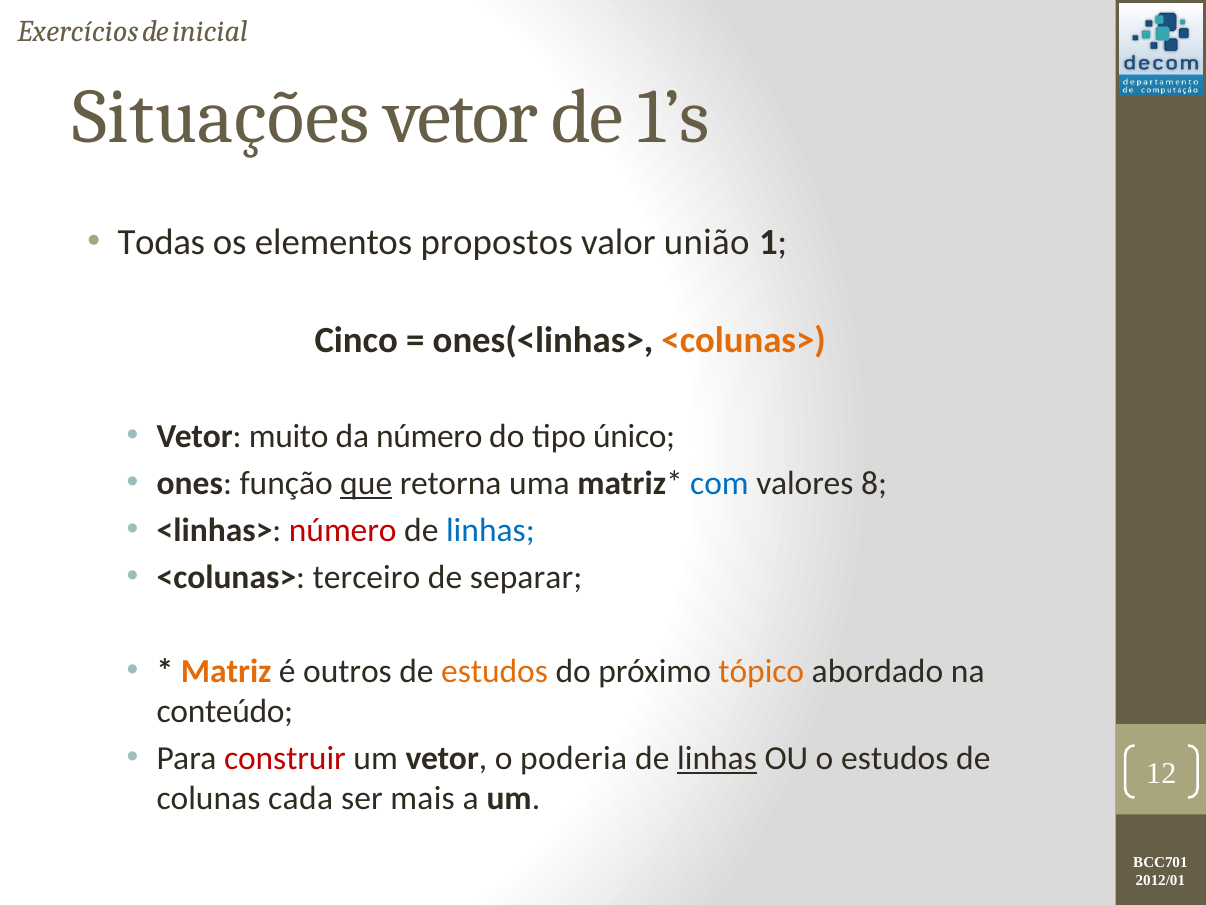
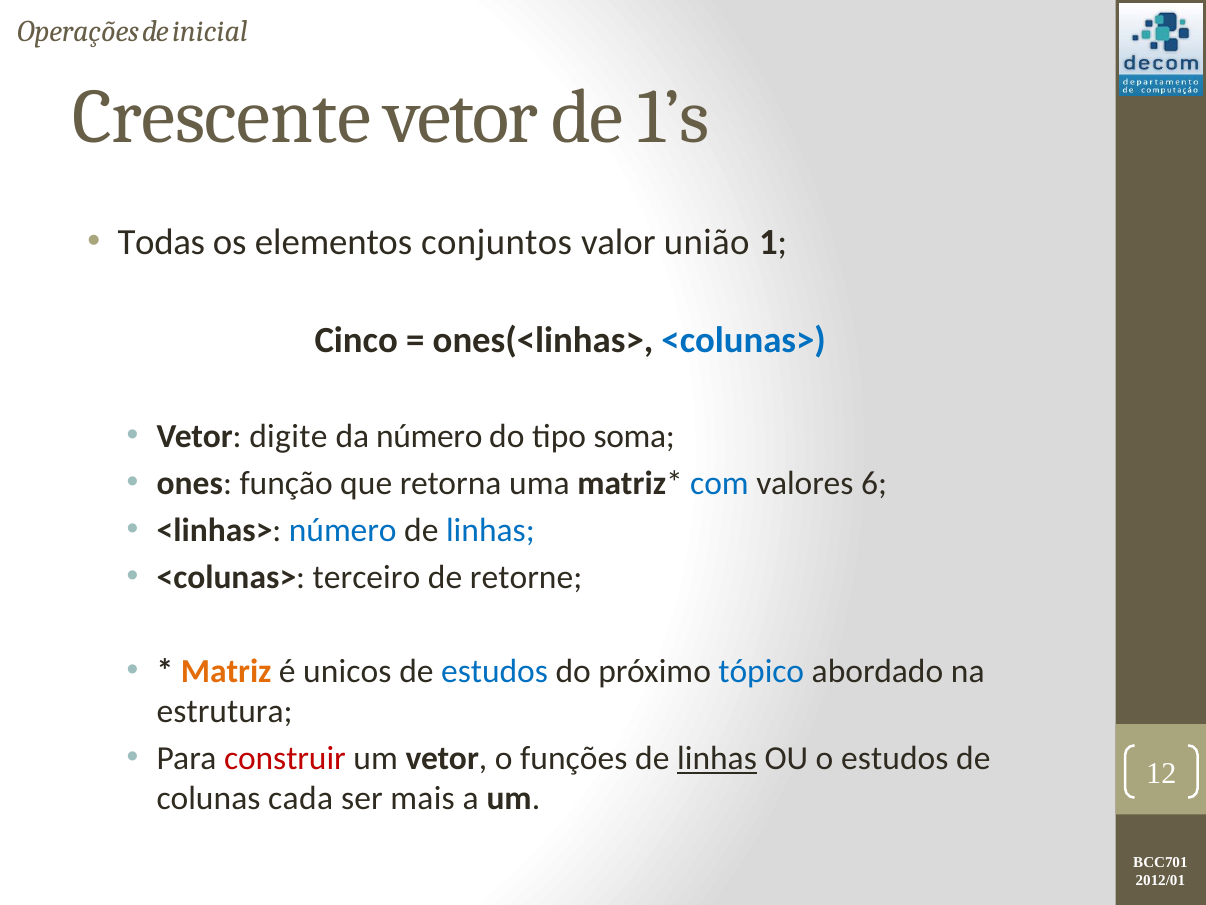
Exercícios: Exercícios -> Operações
Situações: Situações -> Crescente
propostos: propostos -> conjuntos
<colunas> at (744, 340) colour: orange -> blue
muito: muito -> digite
único: único -> soma
que underline: present -> none
8: 8 -> 6
número at (343, 530) colour: red -> blue
separar: separar -> retorne
outros: outros -> unicos
estudos at (495, 671) colour: orange -> blue
tópico colour: orange -> blue
conteúdo: conteúdo -> estrutura
poderia: poderia -> funções
